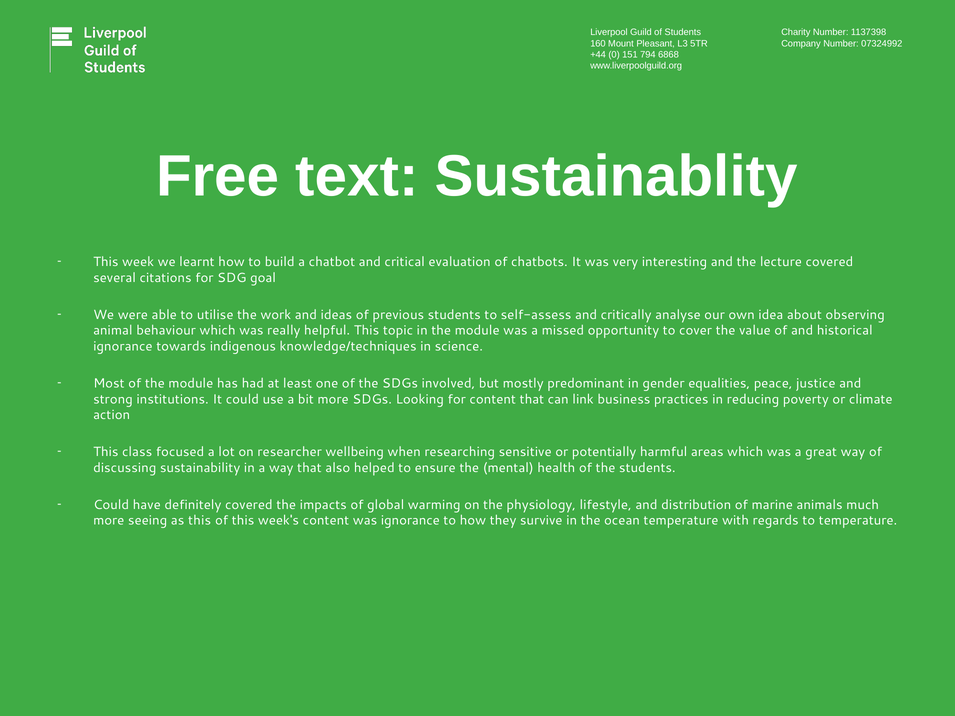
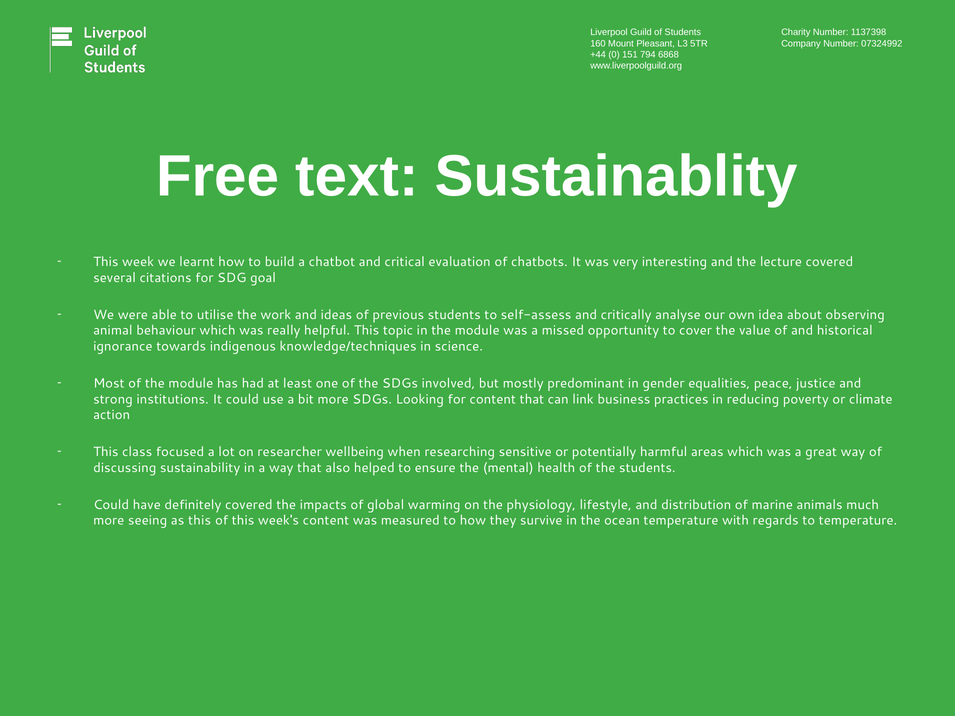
was ignorance: ignorance -> measured
